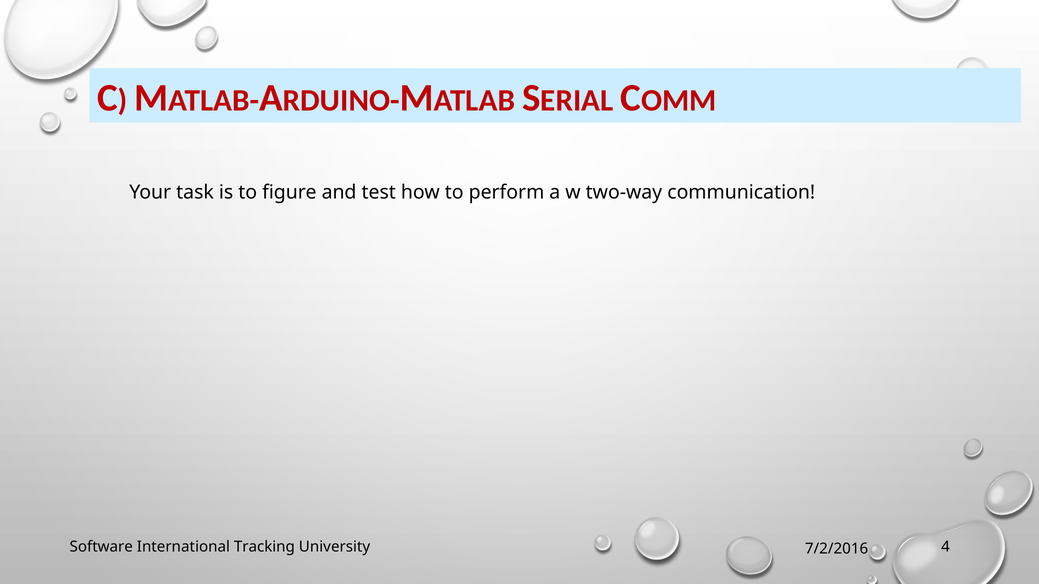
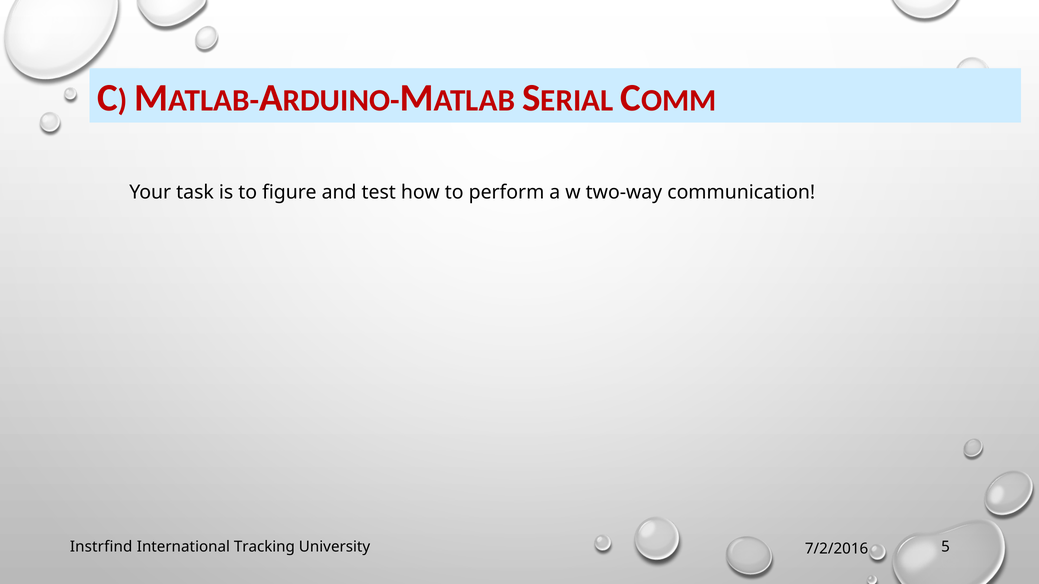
Software: Software -> Instrfind
4: 4 -> 5
